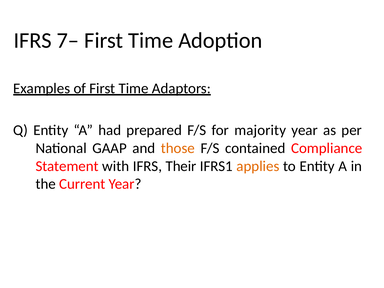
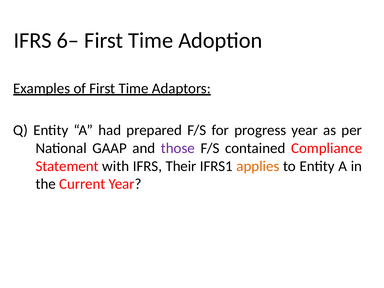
7–: 7– -> 6–
majority: majority -> progress
those colour: orange -> purple
